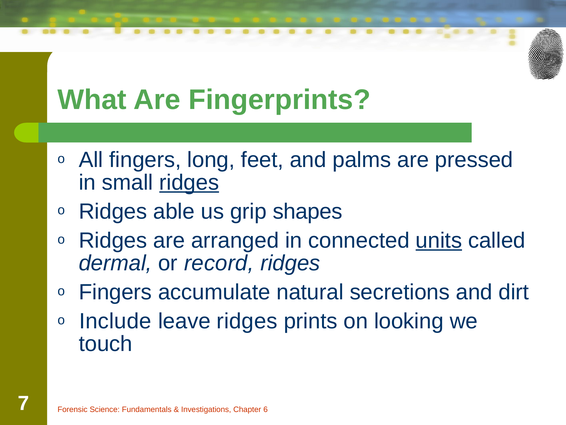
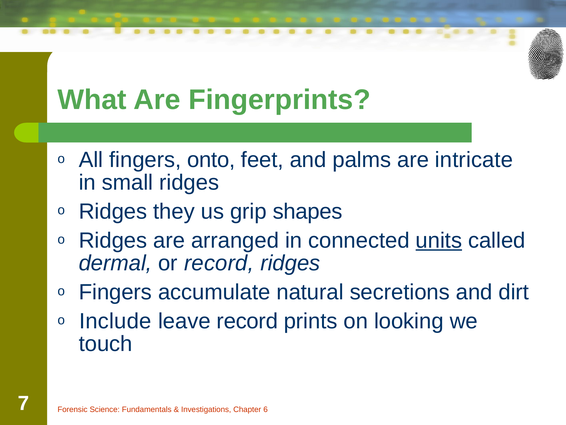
long: long -> onto
pressed: pressed -> intricate
ridges at (189, 182) underline: present -> none
able: able -> they
leave ridges: ridges -> record
